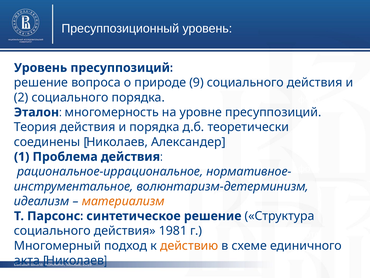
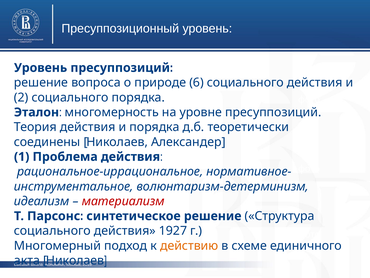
9: 9 -> 6
материализм colour: orange -> red
1981: 1981 -> 1927
